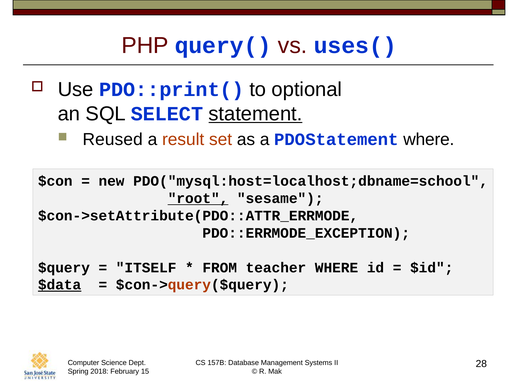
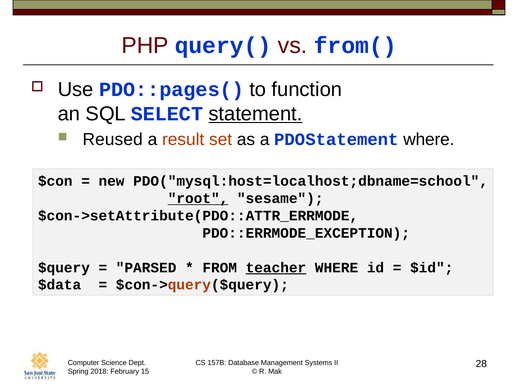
uses(: uses( -> from(
PDO::print(: PDO::print( -> PDO::pages(
optional: optional -> function
ITSELF: ITSELF -> PARSED
teacher underline: none -> present
$data underline: present -> none
